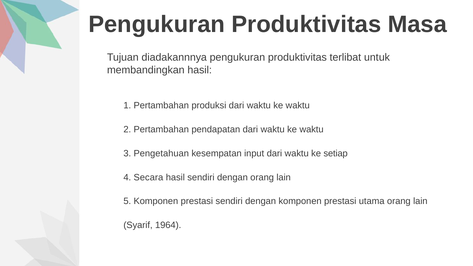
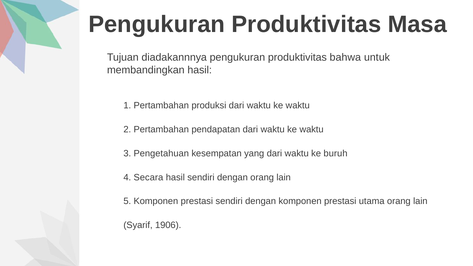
terlibat: terlibat -> bahwa
input: input -> yang
setiap: setiap -> buruh
1964: 1964 -> 1906
